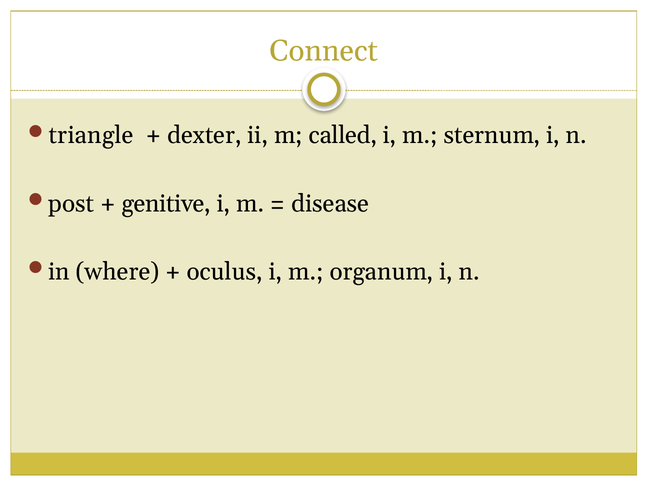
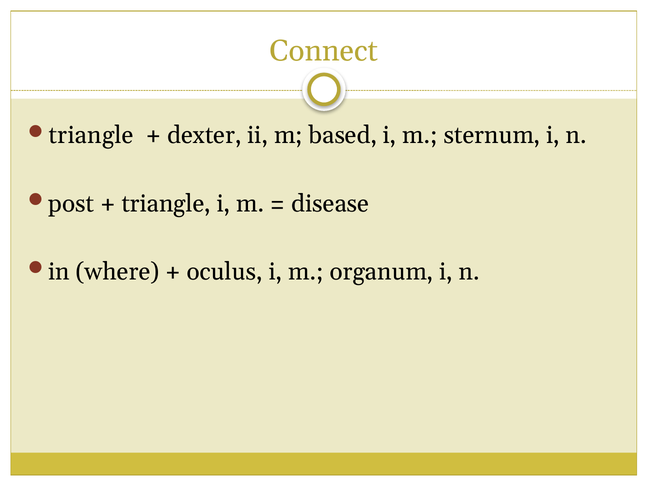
called: called -> based
genitive at (166, 204): genitive -> triangle
